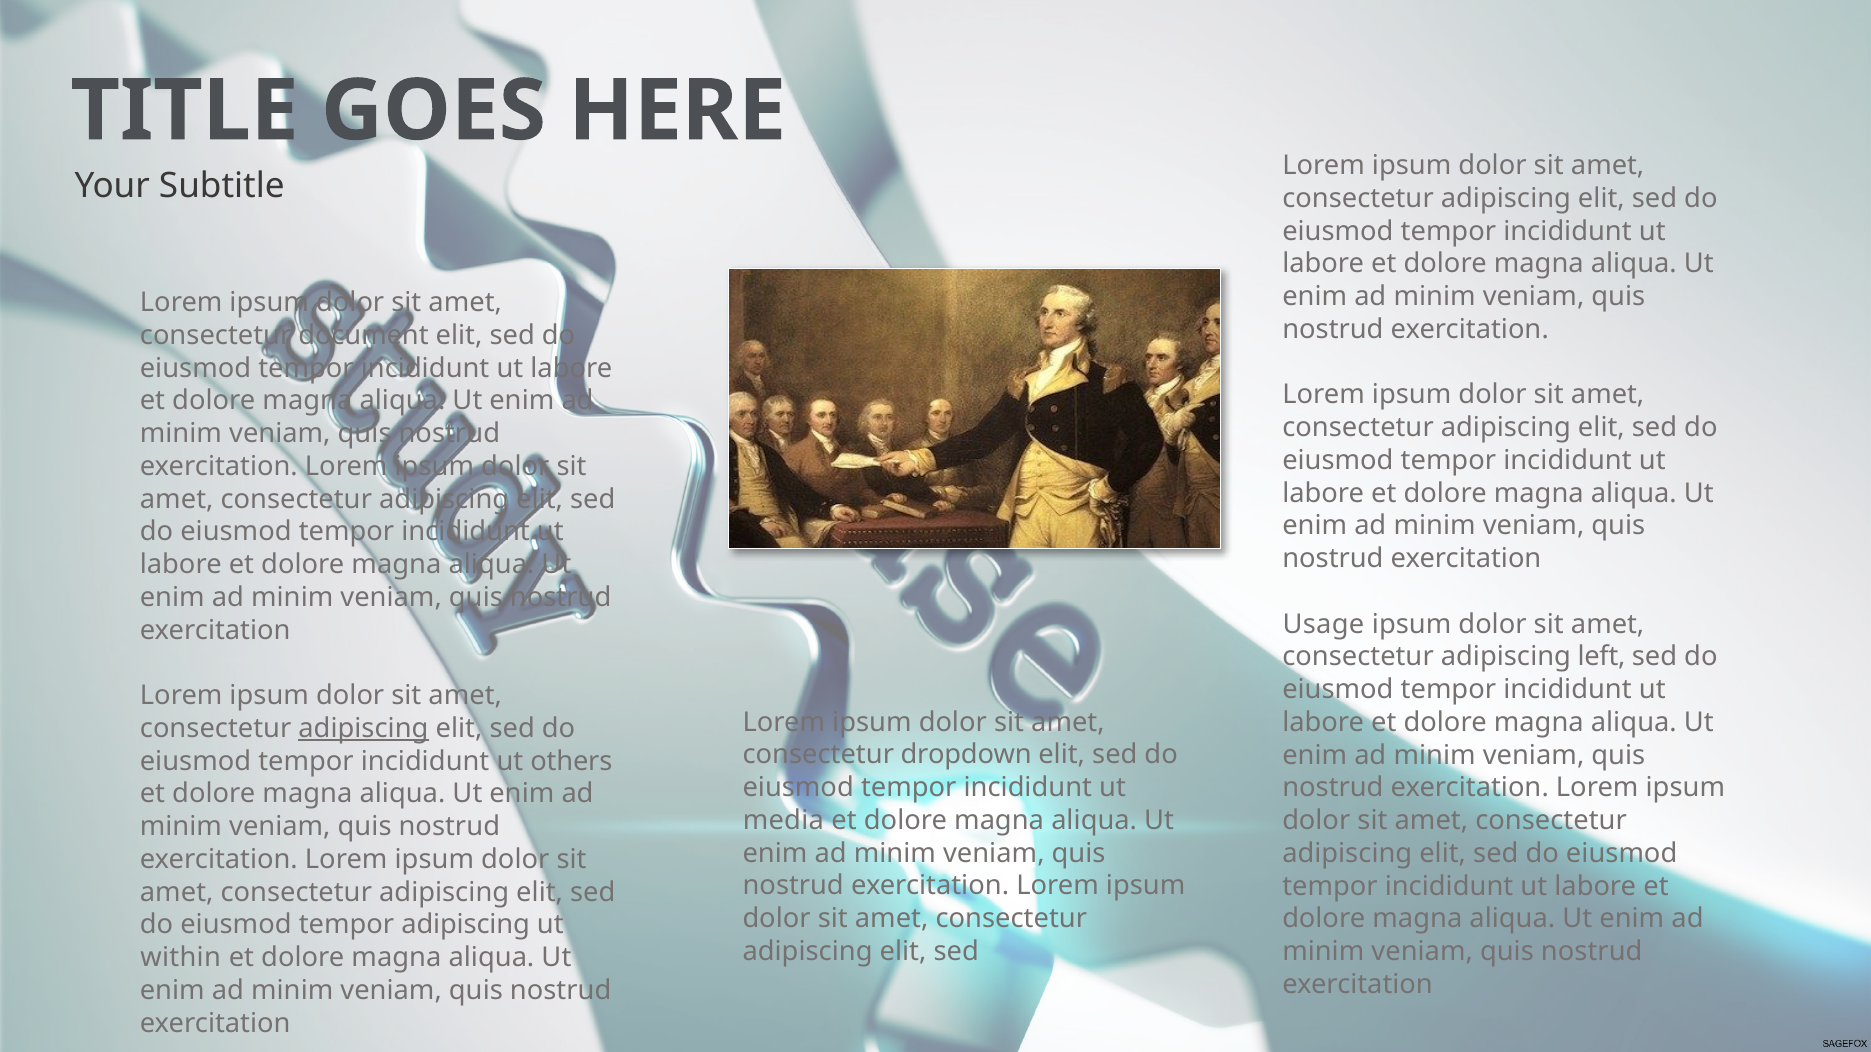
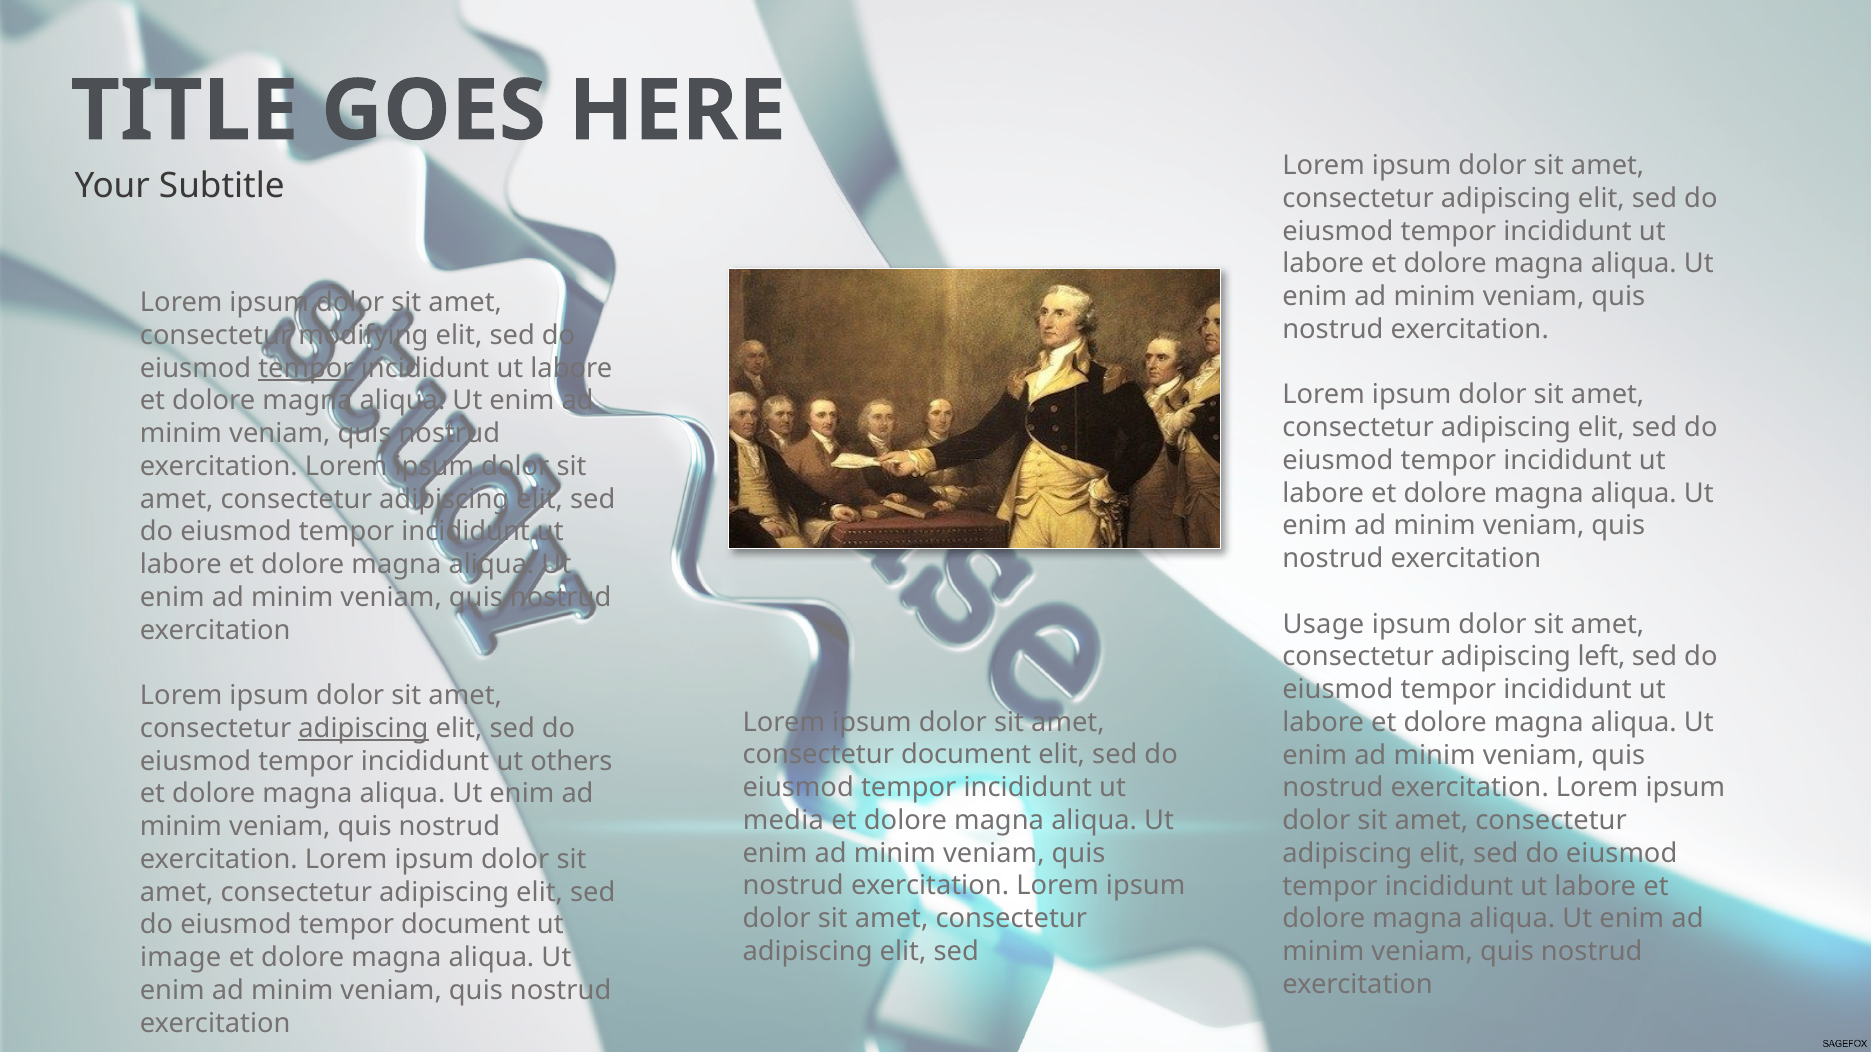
document: document -> modifying
tempor at (306, 368) underline: none -> present
consectetur dropdown: dropdown -> document
tempor adipiscing: adipiscing -> document
within: within -> image
